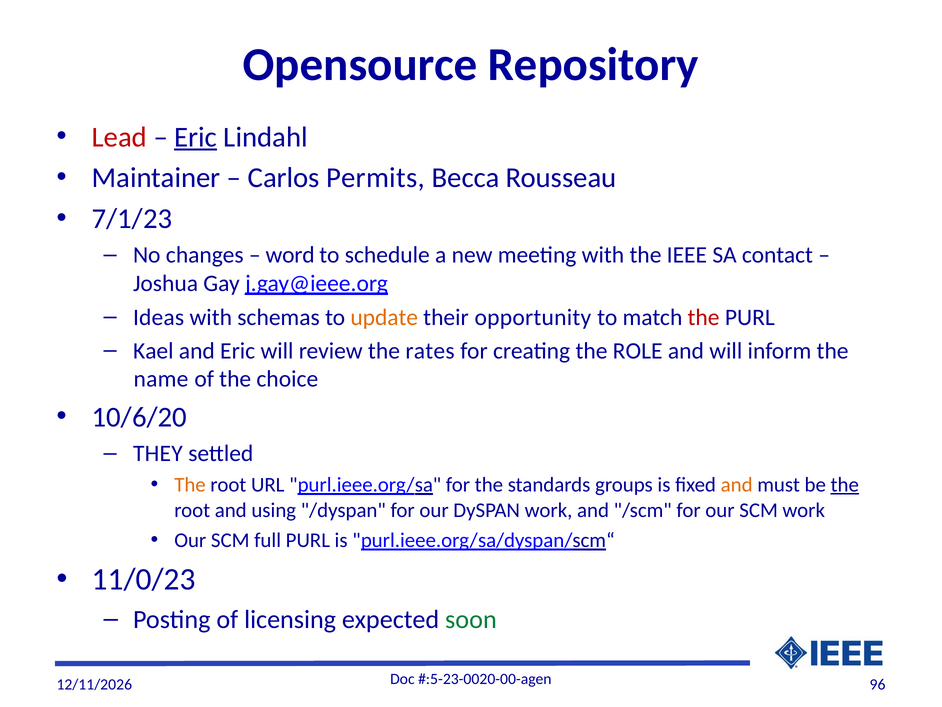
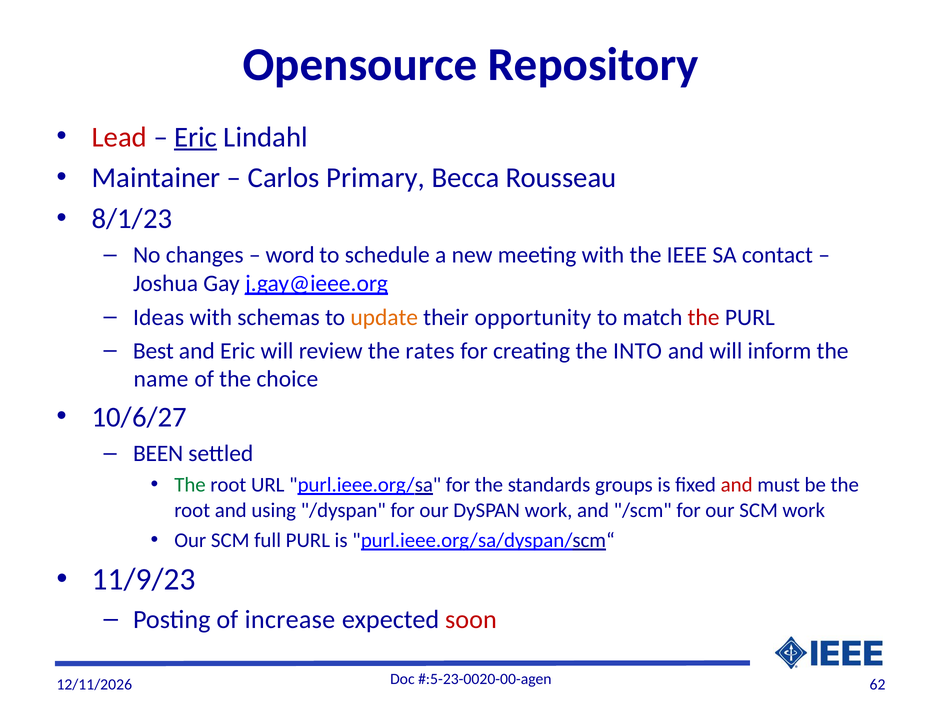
Permits: Permits -> Primary
7/1/23: 7/1/23 -> 8/1/23
Kael: Kael -> Best
ROLE: ROLE -> INTO
10/6/20: 10/6/20 -> 10/6/27
THEY: THEY -> BEEN
The at (190, 484) colour: orange -> green
and at (737, 484) colour: orange -> red
the at (845, 484) underline: present -> none
11/0/23: 11/0/23 -> 11/9/23
licensing: licensing -> increase
soon colour: green -> red
96: 96 -> 62
